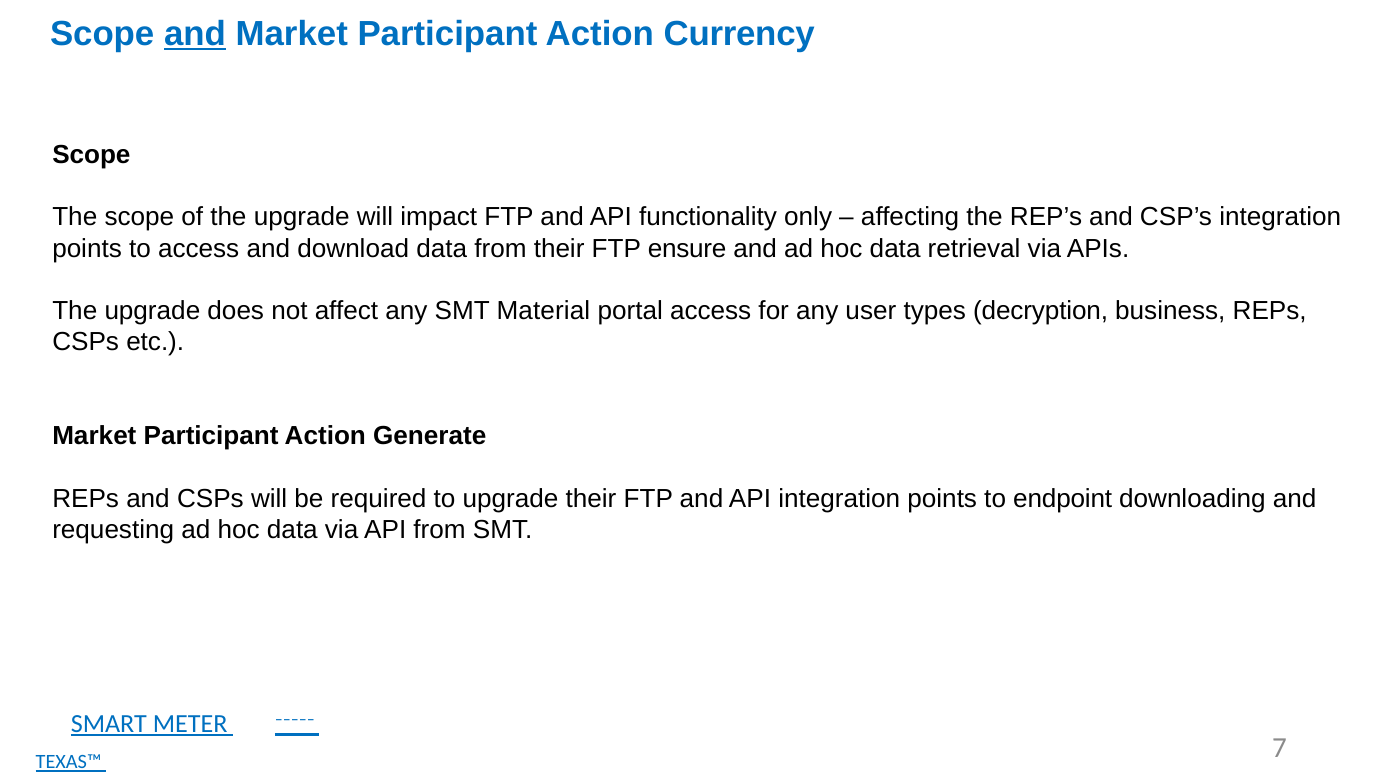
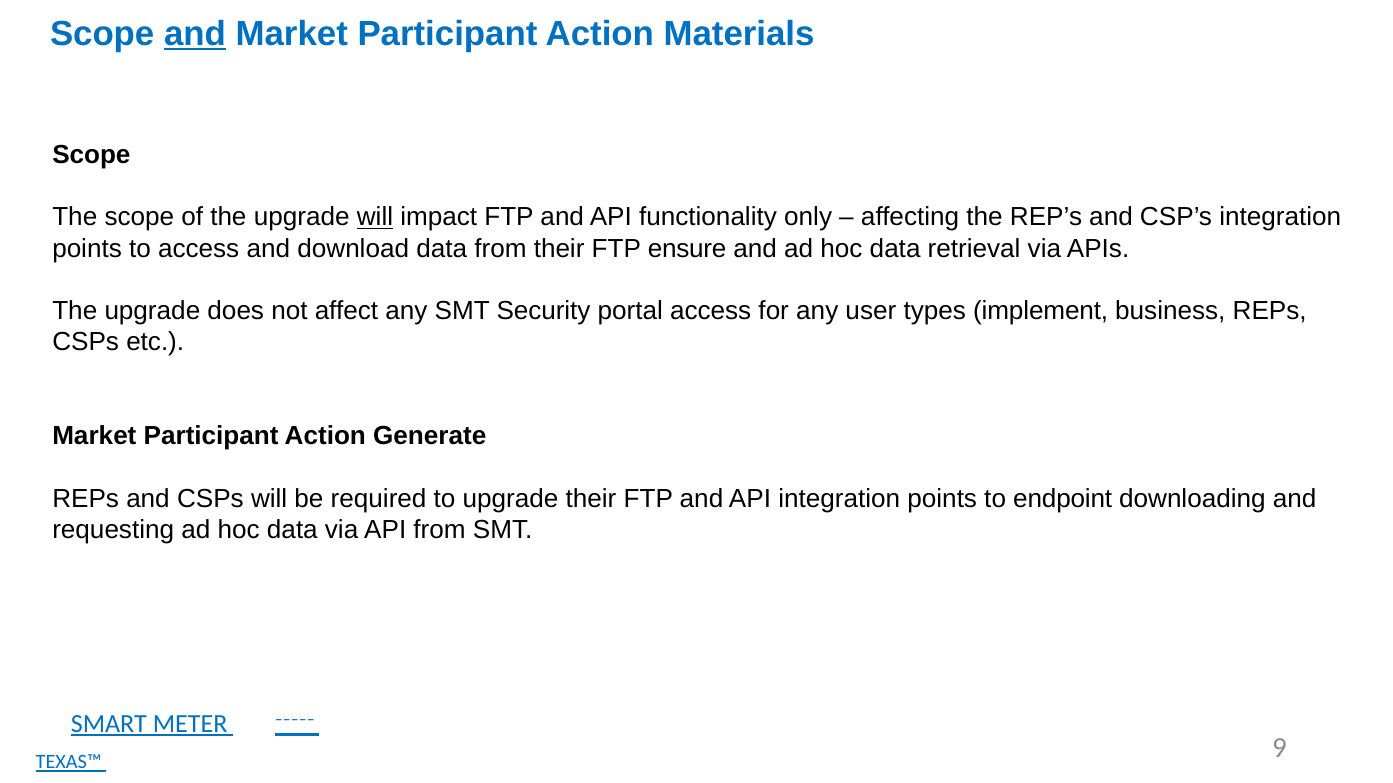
Currency: Currency -> Materials
will at (375, 217) underline: none -> present
Material: Material -> Security
decryption: decryption -> implement
7: 7 -> 9
